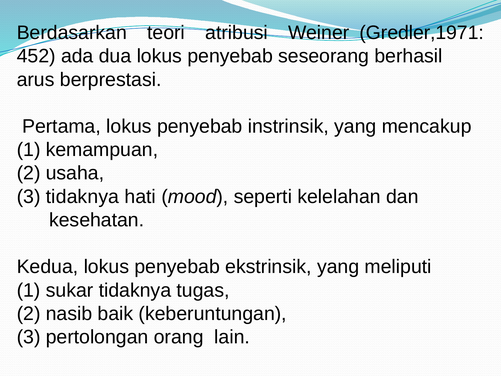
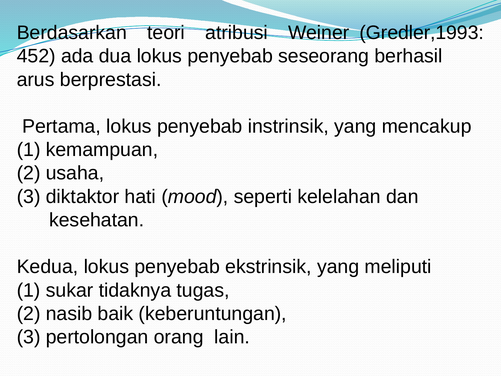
Gredler,1971: Gredler,1971 -> Gredler,1993
tidaknya at (82, 196): tidaknya -> diktaktor
